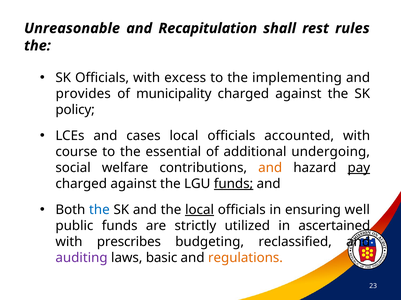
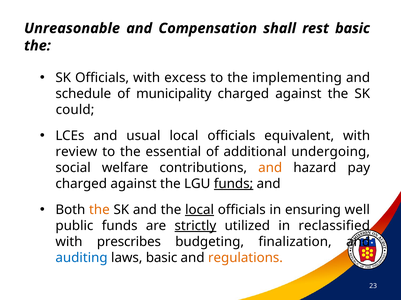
Recapitulation: Recapitulation -> Compensation
rest rules: rules -> basic
provides: provides -> schedule
policy: policy -> could
cases: cases -> usual
accounted: accounted -> equivalent
course: course -> review
pay underline: present -> none
the at (99, 210) colour: blue -> orange
strictly underline: none -> present
ascertained: ascertained -> reclassified
reclassified: reclassified -> finalization
auditing colour: purple -> blue
